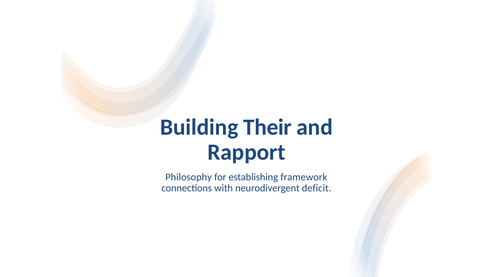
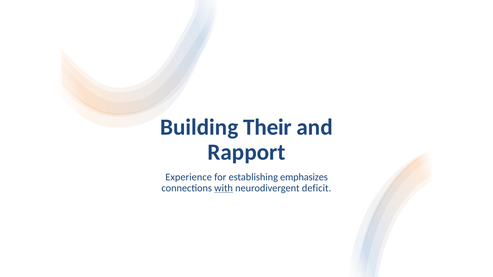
Philosophy: Philosophy -> Experience
framework: framework -> emphasizes
with underline: none -> present
